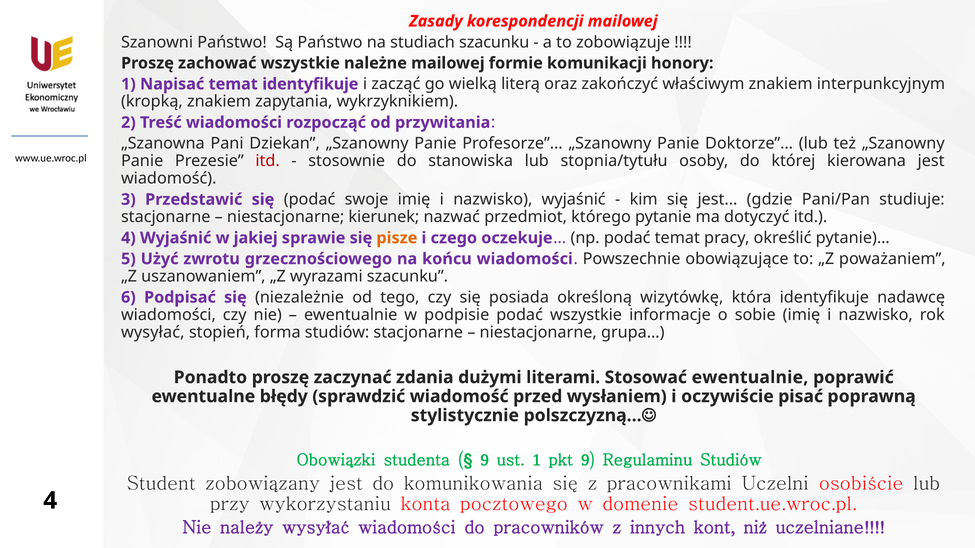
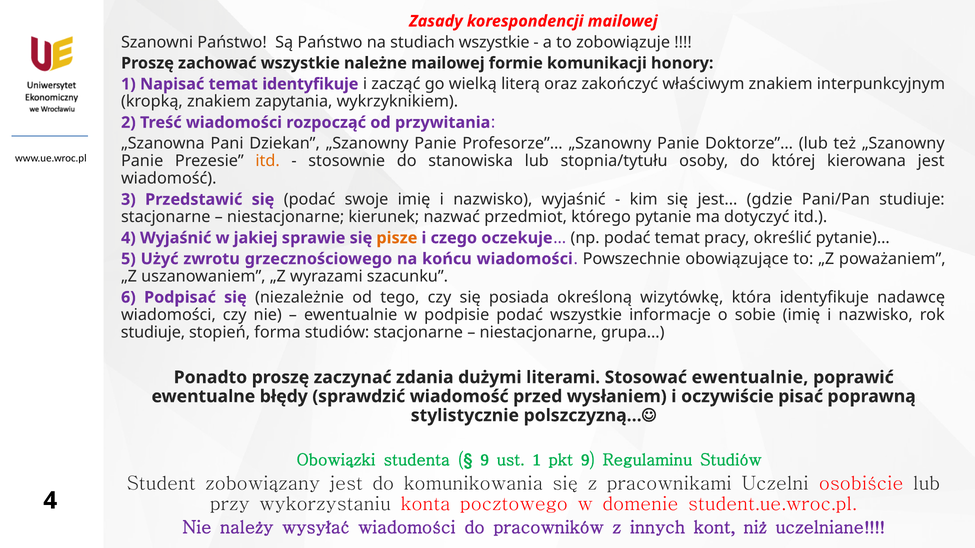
studiach szacunku: szacunku -> wszystkie
itd at (268, 161) colour: red -> orange
wysyłać at (153, 333): wysyłać -> studiuje
